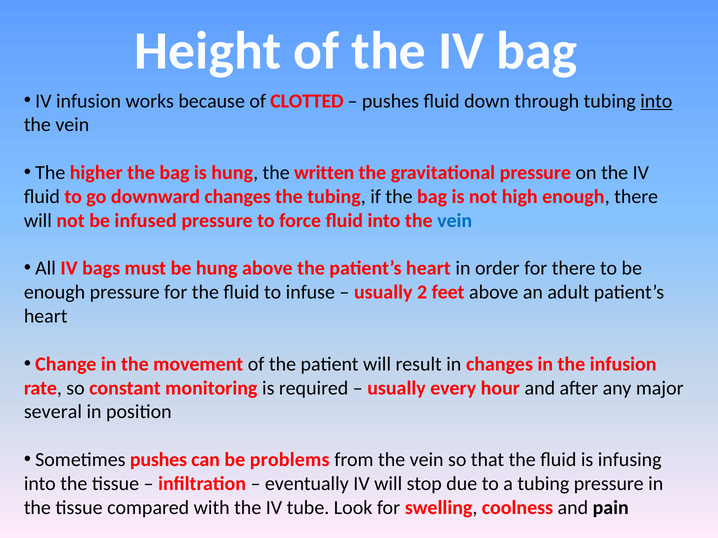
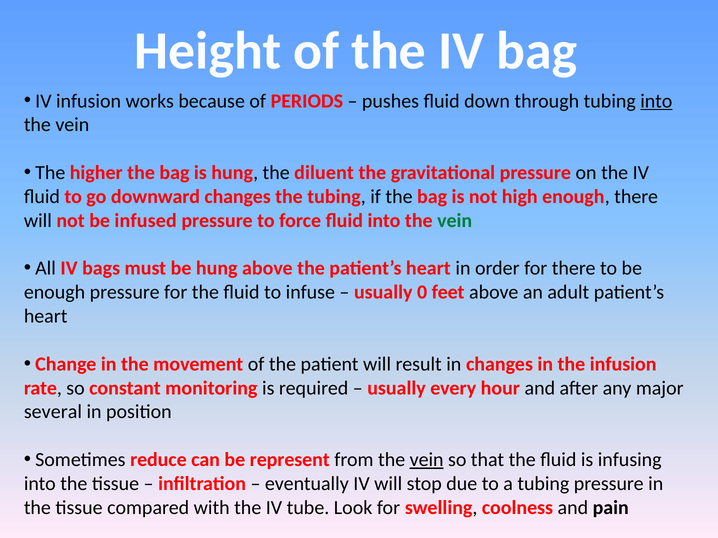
CLOTTED: CLOTTED -> PERIODS
written: written -> diluent
vein at (455, 221) colour: blue -> green
2: 2 -> 0
Sometimes pushes: pushes -> reduce
problems: problems -> represent
vein at (427, 460) underline: none -> present
